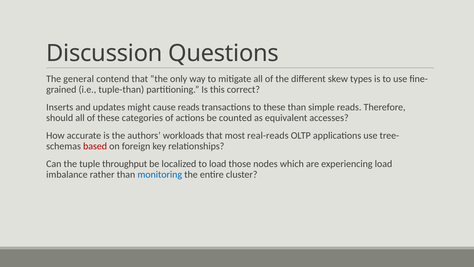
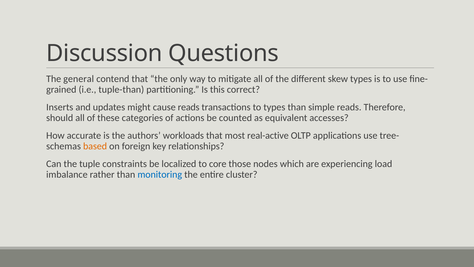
to these: these -> types
real-reads: real-reads -> real-active
based colour: red -> orange
throughput: throughput -> constraints
to load: load -> core
